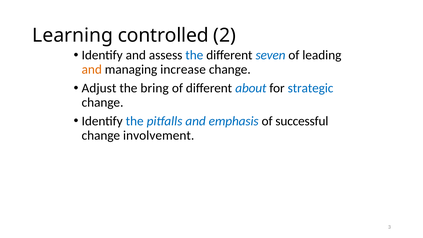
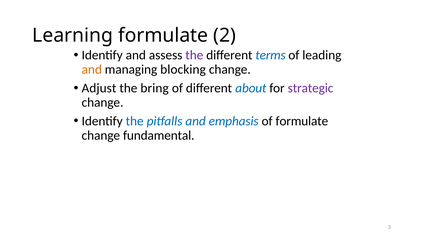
Learning controlled: controlled -> formulate
the at (194, 55) colour: blue -> purple
seven: seven -> terms
increase: increase -> blocking
strategic colour: blue -> purple
of successful: successful -> formulate
involvement: involvement -> fundamental
